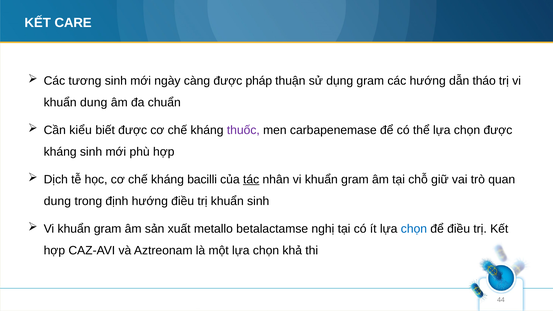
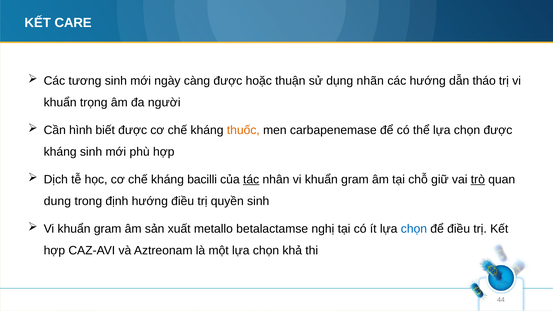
pháp: pháp -> hoặc
dụng gram: gram -> nhãn
khuẩn dung: dung -> trọng
chuẩn: chuẩn -> người
kiểu: kiểu -> hình
thuốc colour: purple -> orange
trò underline: none -> present
trị khuẩn: khuẩn -> quyền
